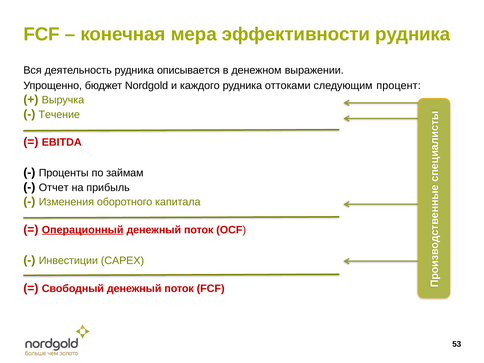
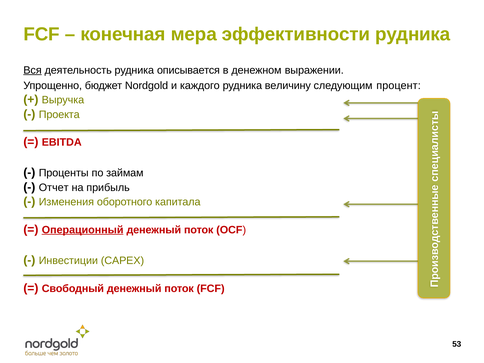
Вся underline: none -> present
оттоками: оттоками -> величину
Течение: Течение -> Проекта
